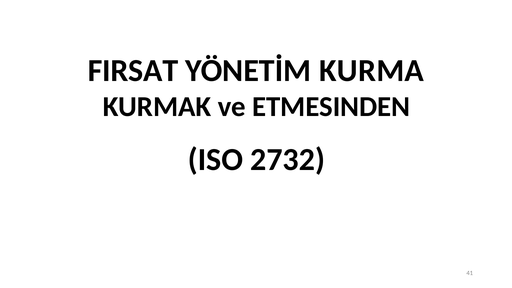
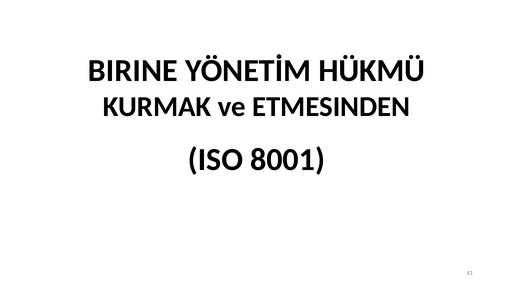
FIRSAT: FIRSAT -> BIRINE
KURMA: KURMA -> HÜKMÜ
2732: 2732 -> 8001
